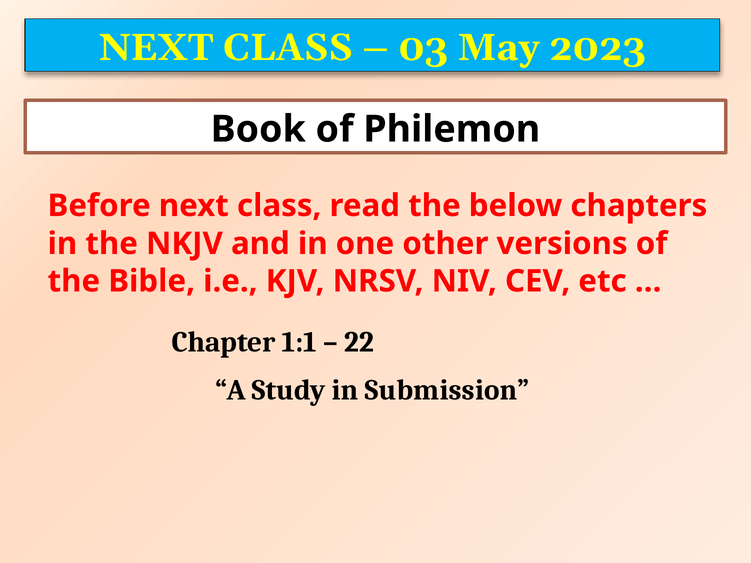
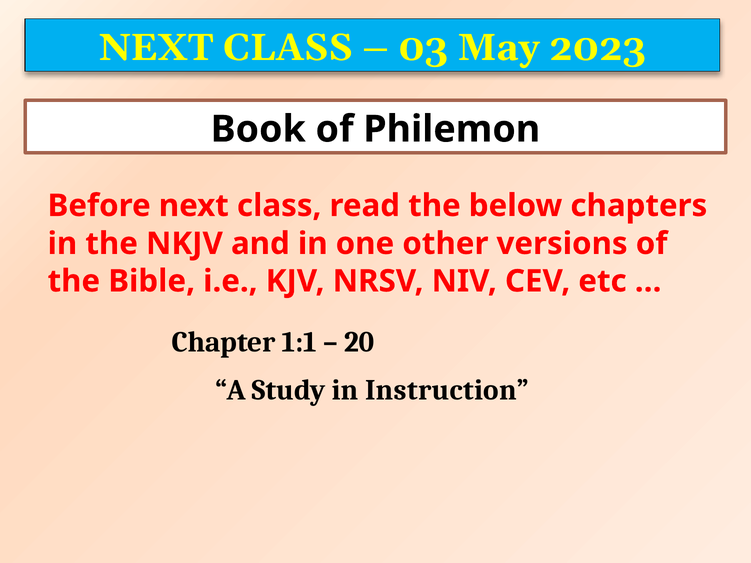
22: 22 -> 20
Submission: Submission -> Instruction
